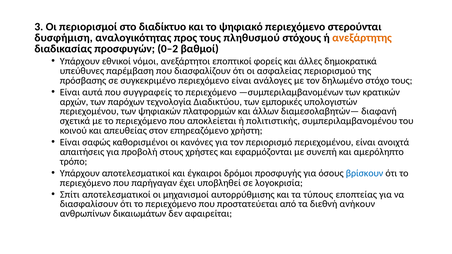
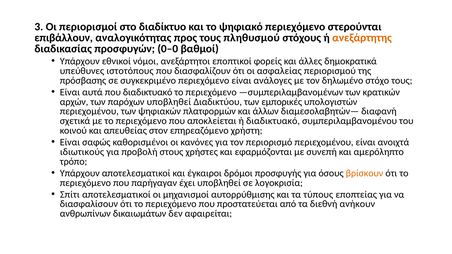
δυσφήμιση: δυσφήμιση -> επιβάλλουν
0–2: 0–2 -> 0–0
παρέμβαση: παρέμβαση -> ιστοτόπους
που συγγραφείς: συγγραφείς -> διαδικτυακό
παρόχων τεχνολογία: τεχνολογία -> υποβληθεί
ή πολιτιστικής: πολιτιστικής -> διαδικτυακό
απαιτήσεις: απαιτήσεις -> ιδιωτικούς
βρίσκουν colour: blue -> orange
